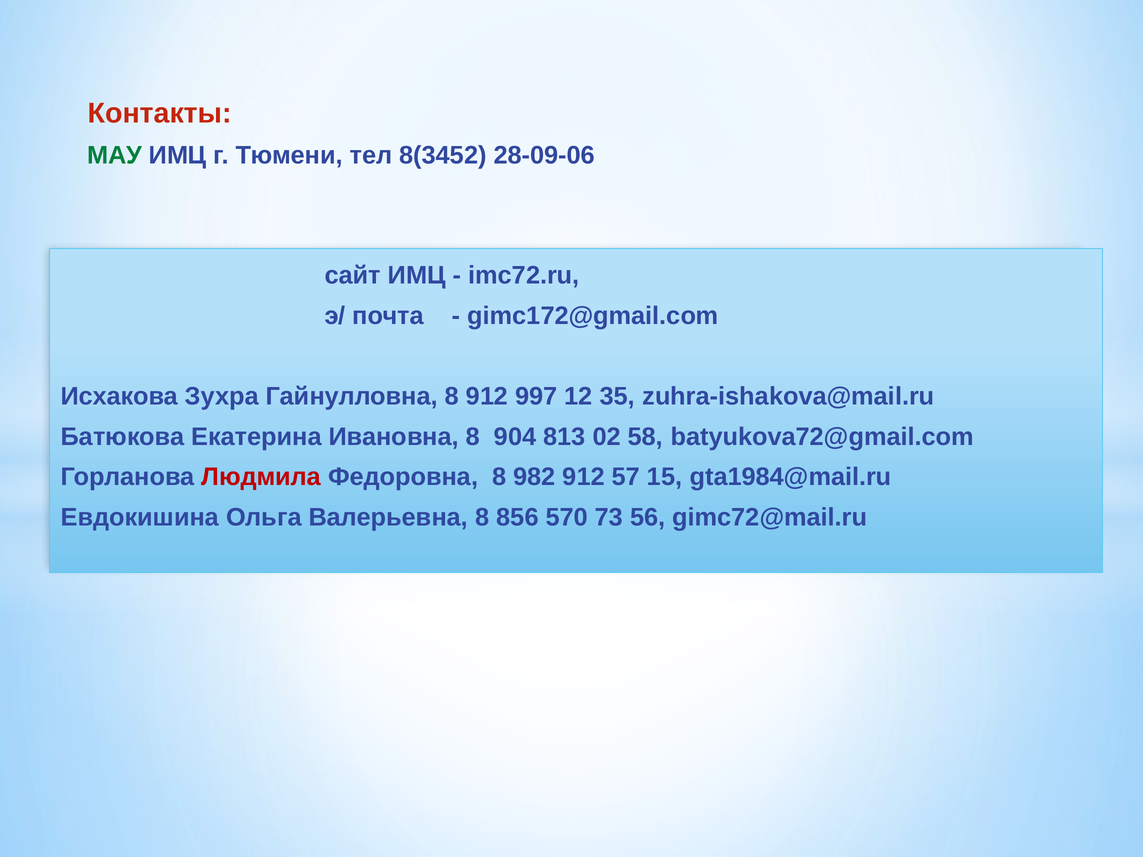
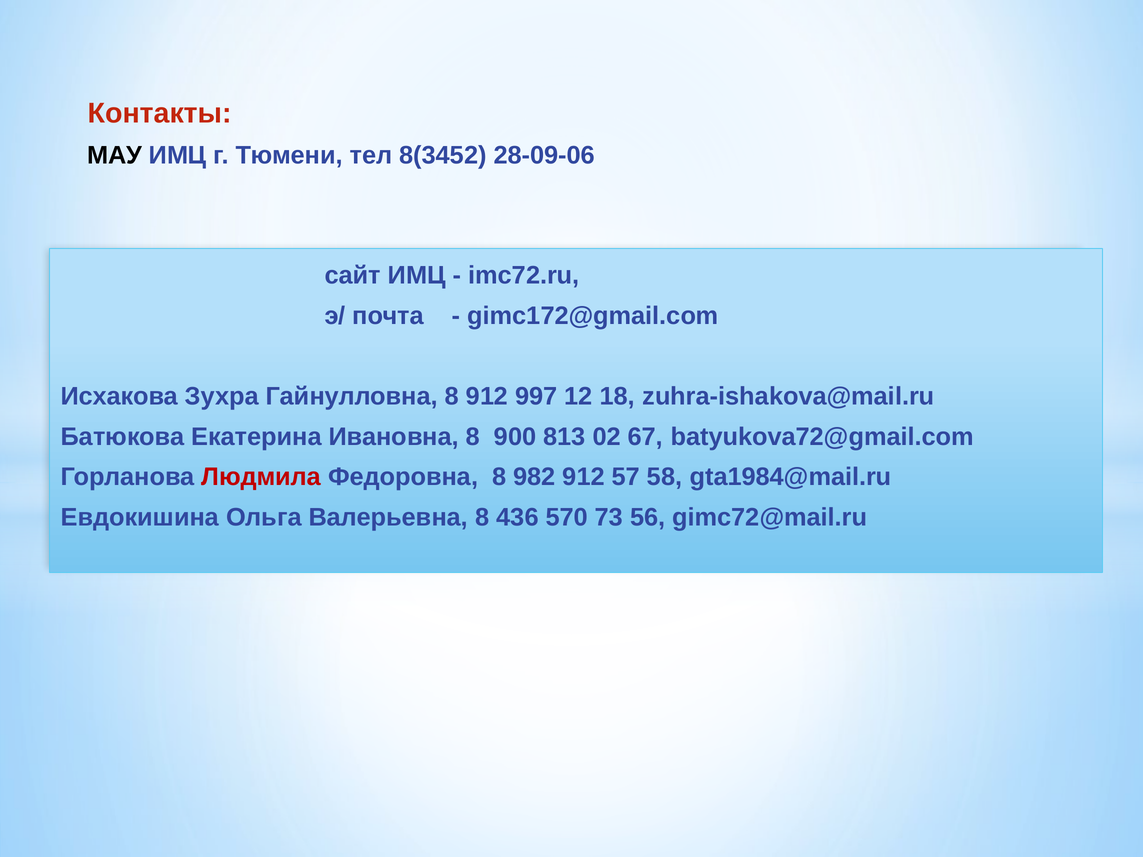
МАУ colour: green -> black
35: 35 -> 18
904: 904 -> 900
58: 58 -> 67
15: 15 -> 58
856: 856 -> 436
